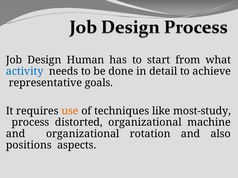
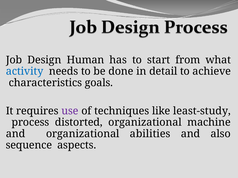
representative: representative -> characteristics
use colour: orange -> purple
most-study: most-study -> least-study
rotation: rotation -> abilities
positions: positions -> sequence
